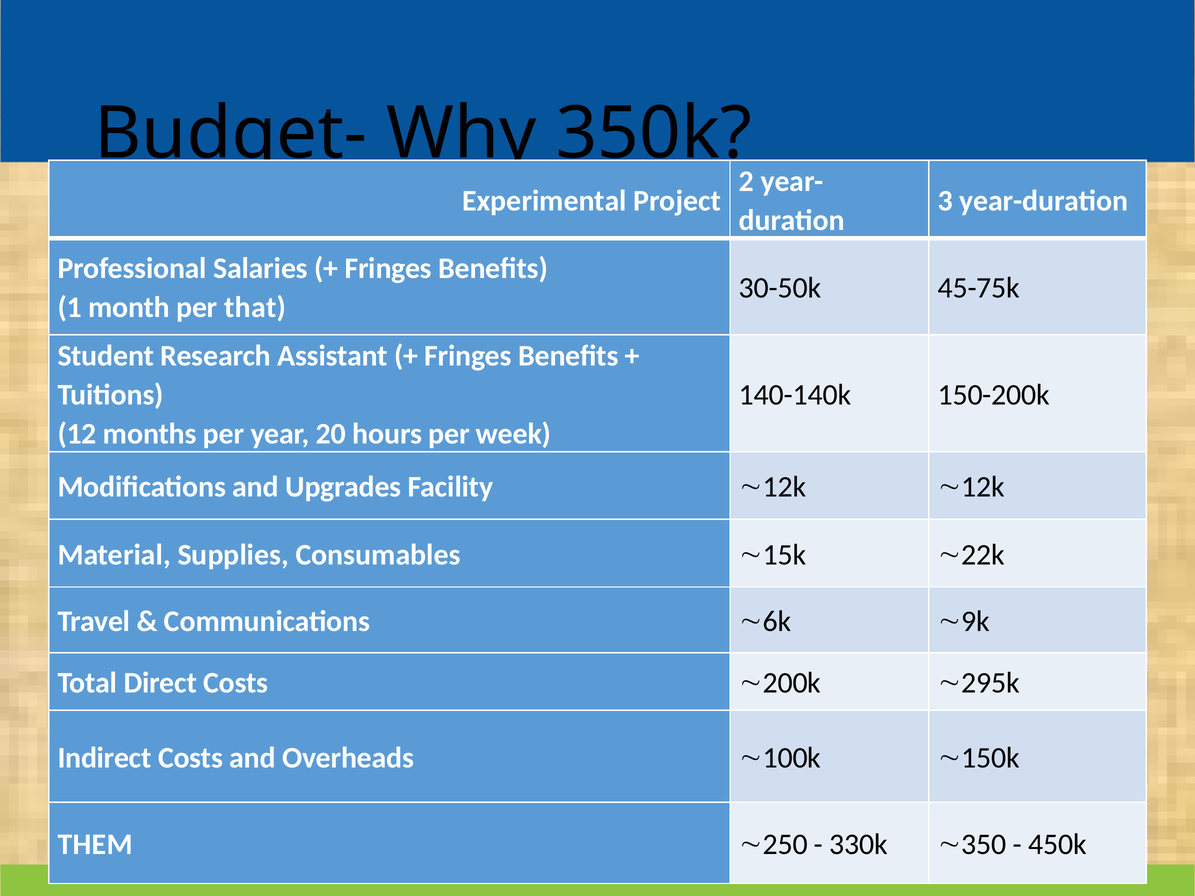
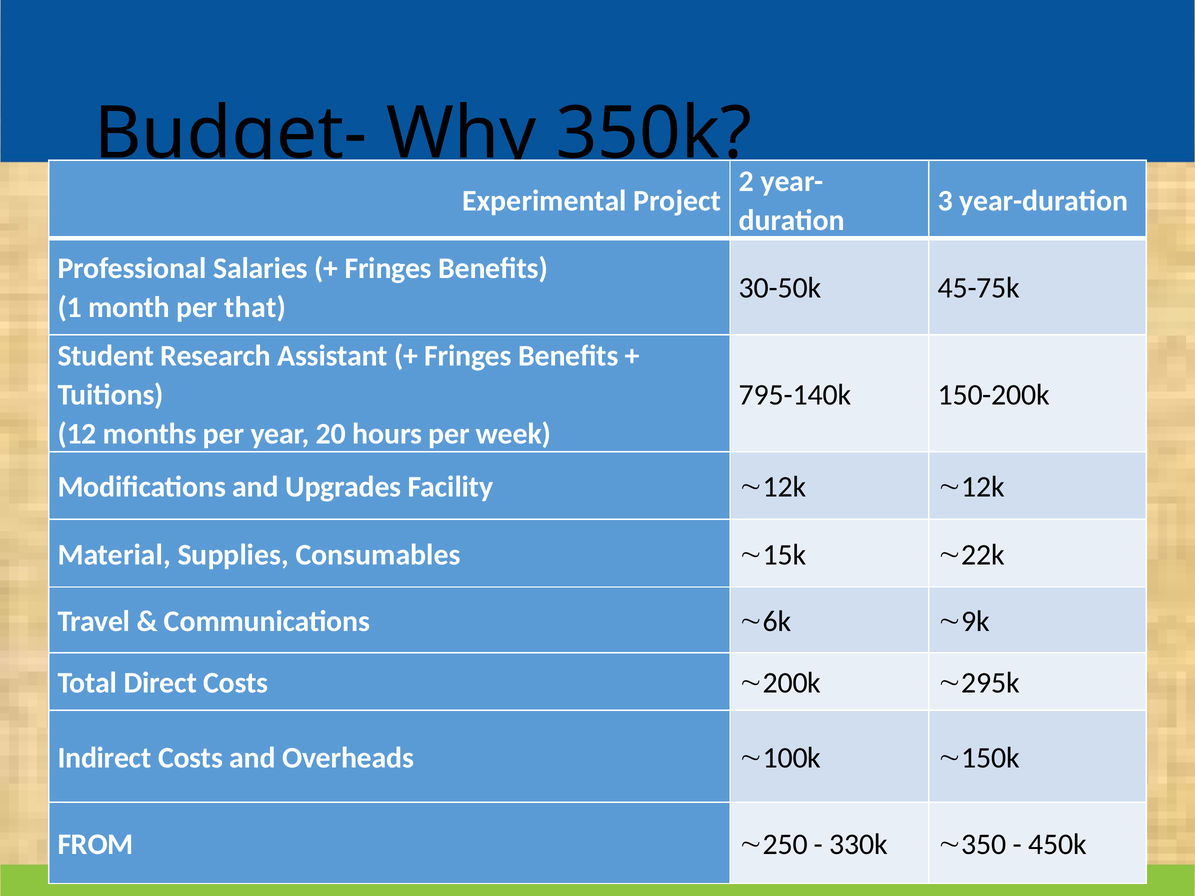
140-140k: 140-140k -> 795-140k
THEM: THEM -> FROM
